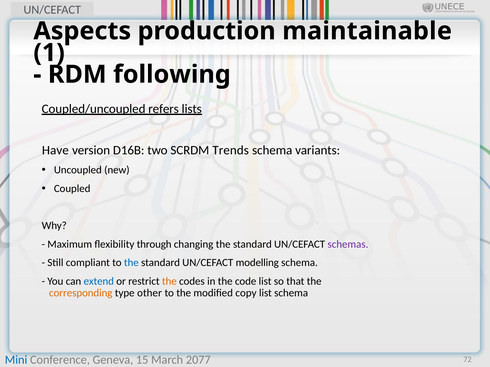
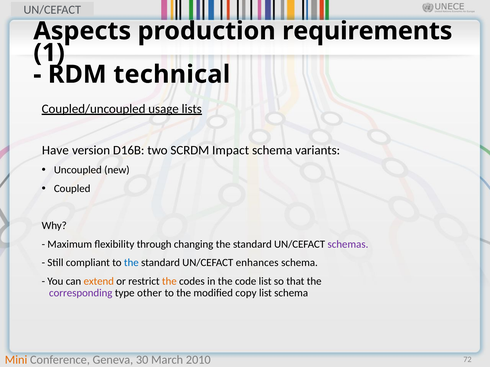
maintainable: maintainable -> requirements
following: following -> technical
refers: refers -> usage
Trends: Trends -> Impact
modelling: modelling -> enhances
extend colour: blue -> orange
corresponding colour: orange -> purple
Mini colour: blue -> orange
15: 15 -> 30
2077: 2077 -> 2010
